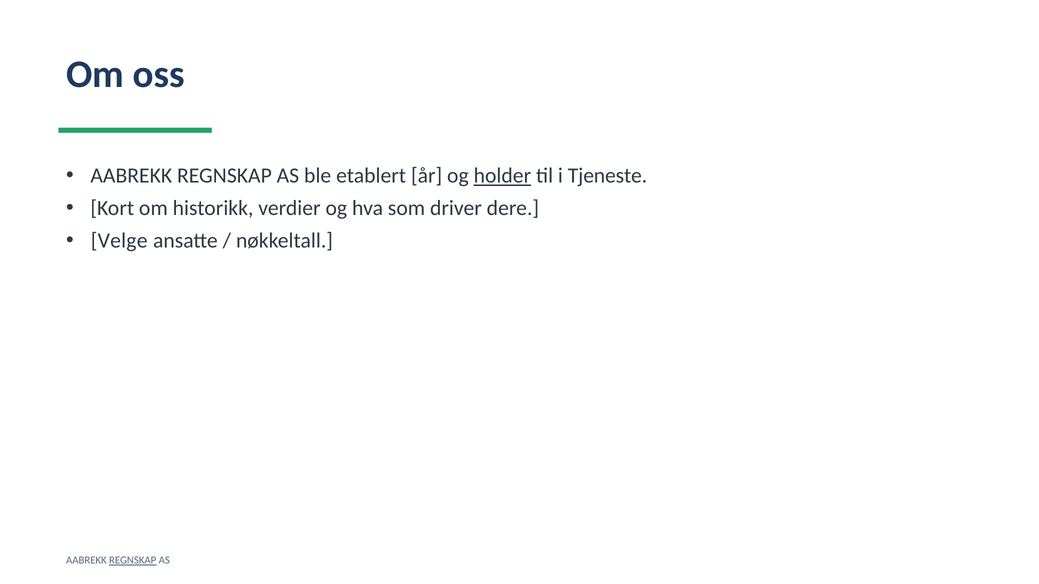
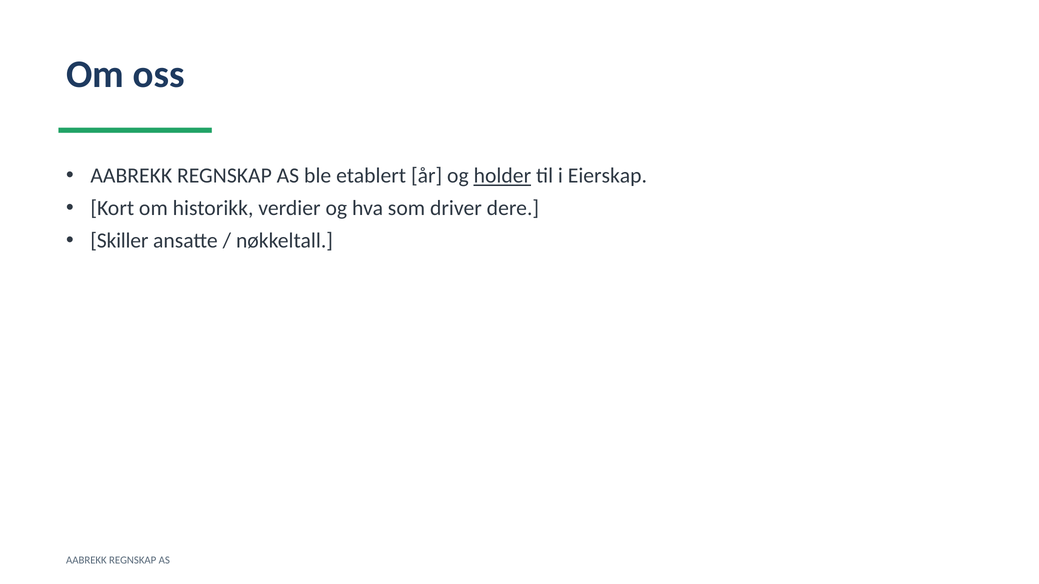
Tjeneste: Tjeneste -> Eierskap
Velge: Velge -> Skiller
REGNSKAP at (133, 561) underline: present -> none
